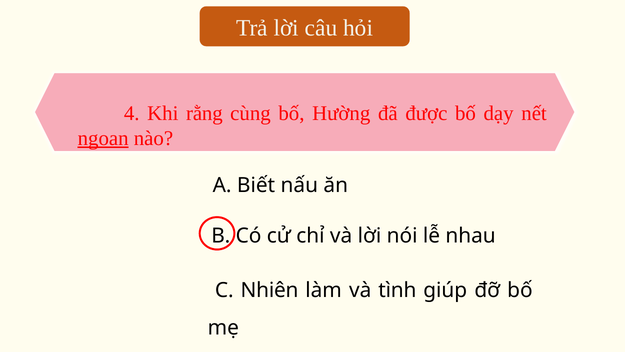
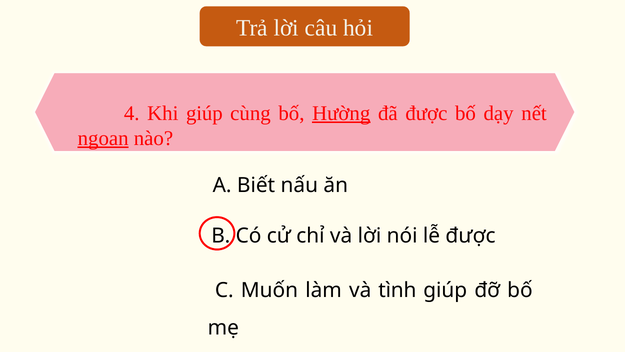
Khi rằng: rằng -> giúp
Hường underline: none -> present
lễ nhau: nhau -> được
Nhiên: Nhiên -> Muốn
